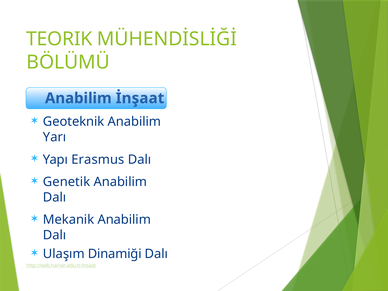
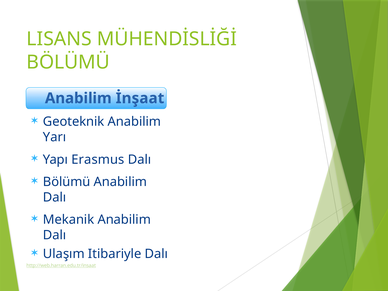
TEORIK: TEORIK -> LISANS
Genetik at (67, 182): Genetik -> Bölümü
Dinamiği: Dinamiği -> Itibariyle
